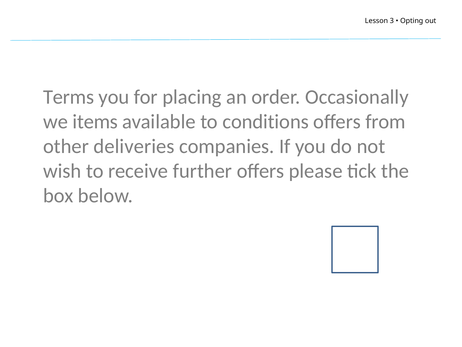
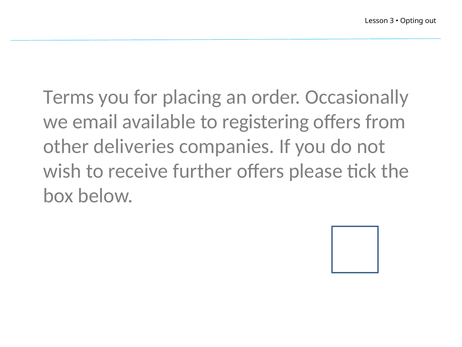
items: items -> email
conditions: conditions -> registering
